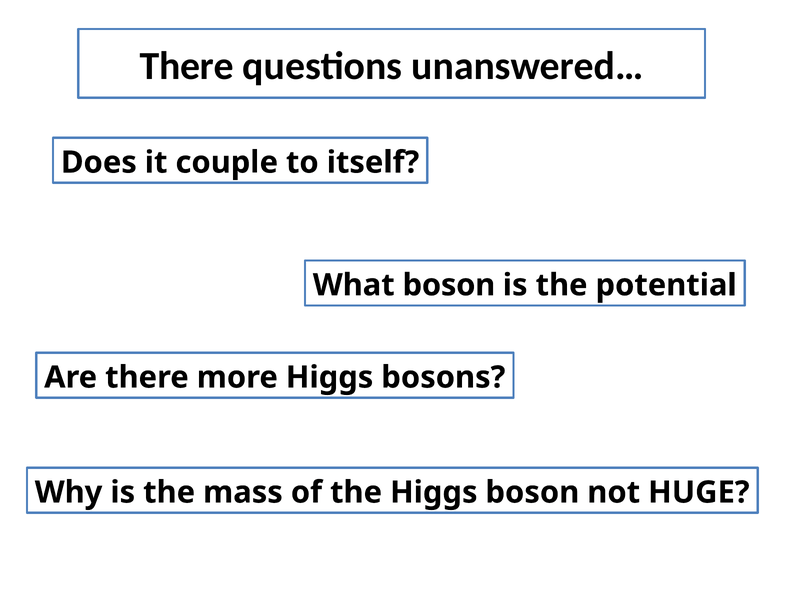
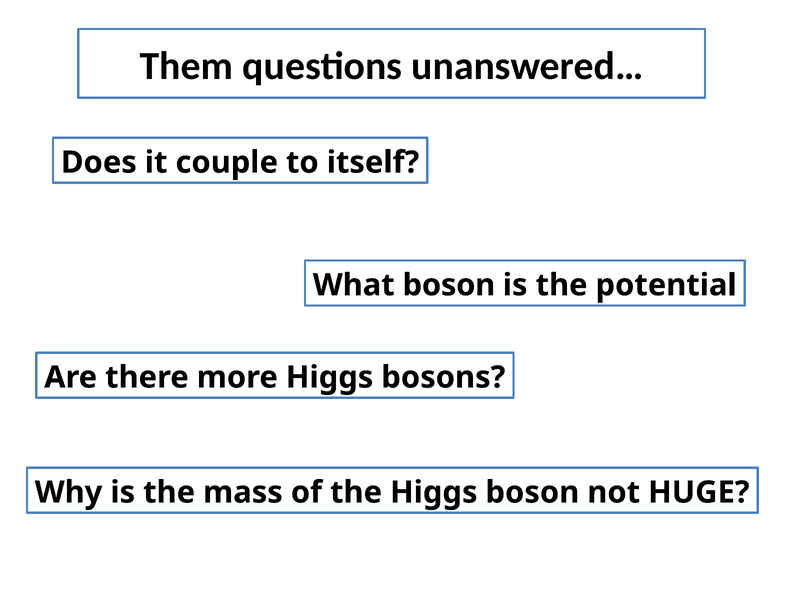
There at (187, 66): There -> Them
